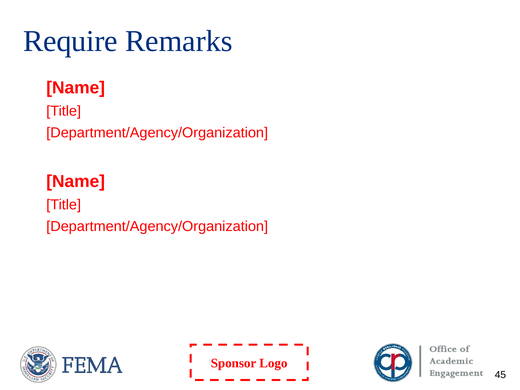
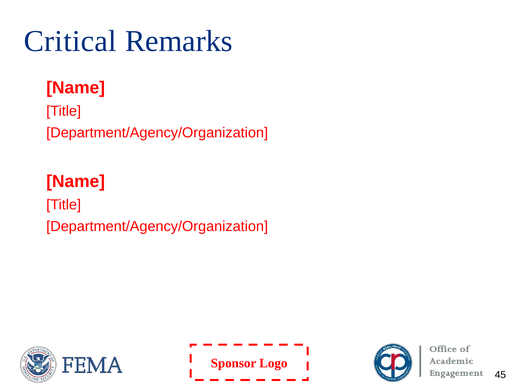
Require: Require -> Critical
